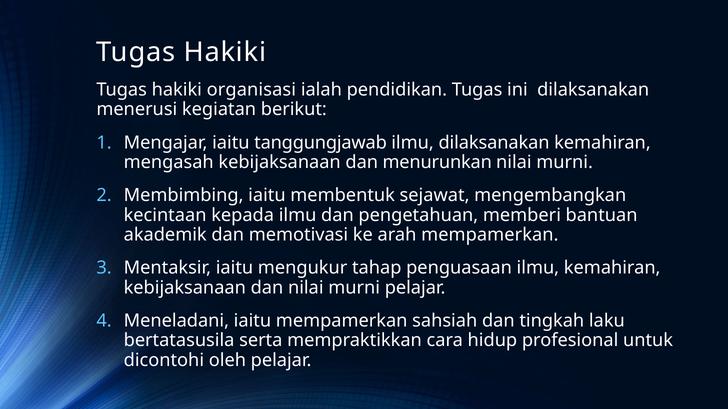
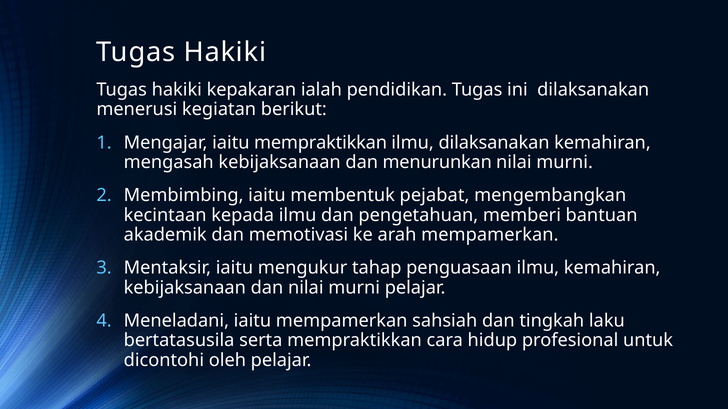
organisasi: organisasi -> kepakaran
iaitu tanggungjawab: tanggungjawab -> mempraktikkan
sejawat: sejawat -> pejabat
